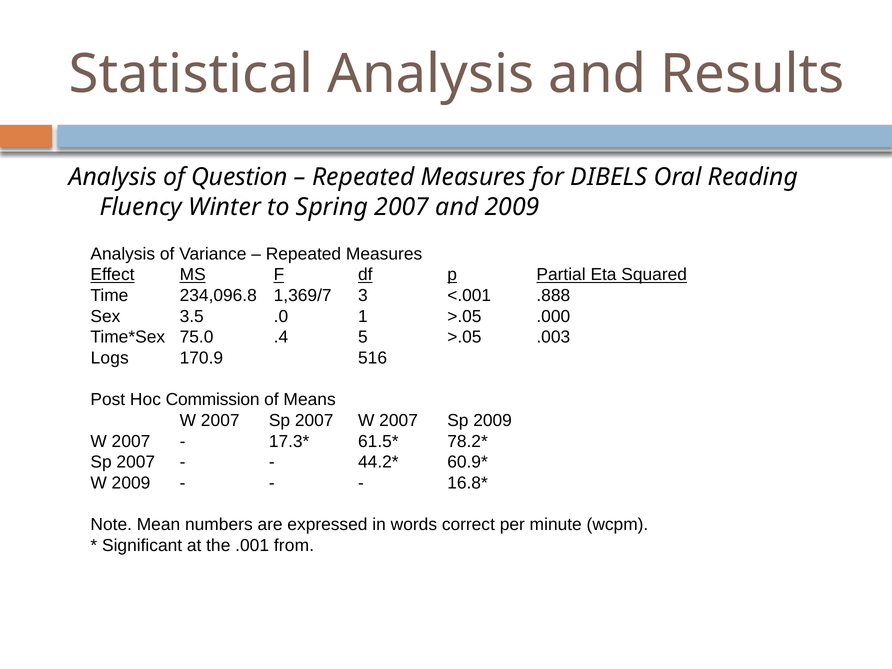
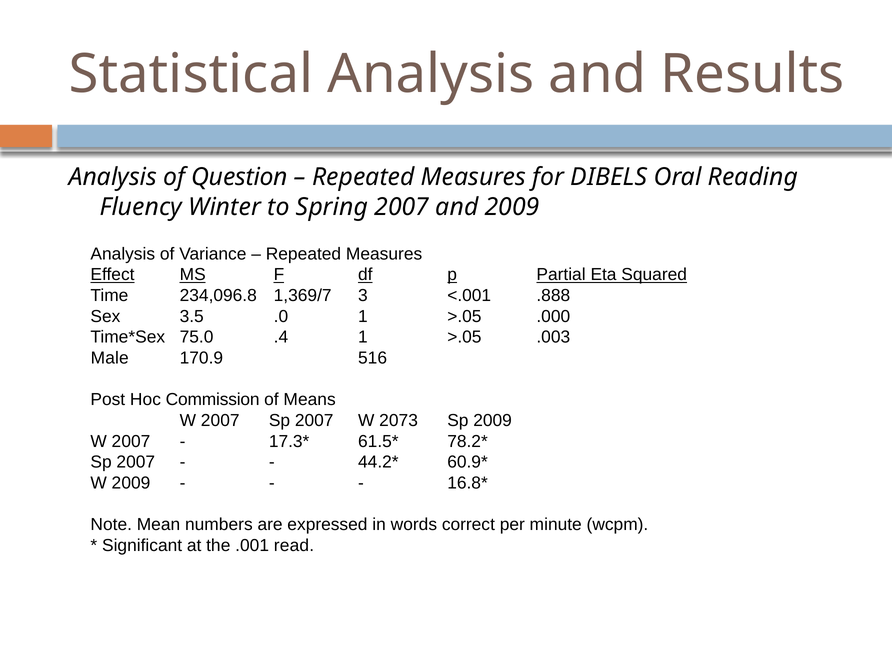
.4 5: 5 -> 1
Logs: Logs -> Male
2007 W 2007: 2007 -> 2073
from: from -> read
